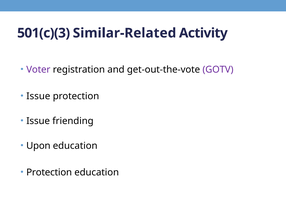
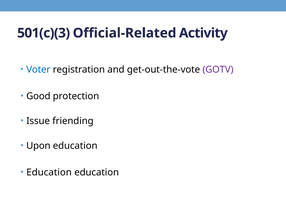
Similar-Related: Similar-Related -> Official-Related
Voter colour: purple -> blue
Issue at (38, 96): Issue -> Good
Protection at (49, 173): Protection -> Education
